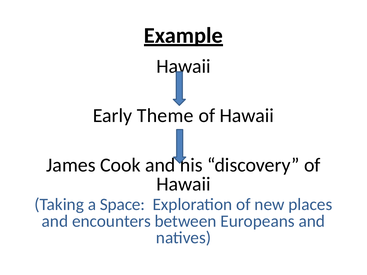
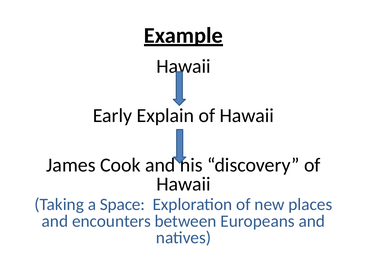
Theme: Theme -> Explain
